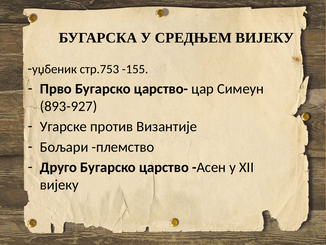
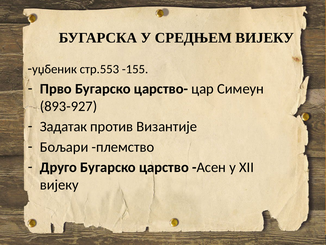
стр.753: стр.753 -> стр.553
Угарске: Угарске -> Задатак
